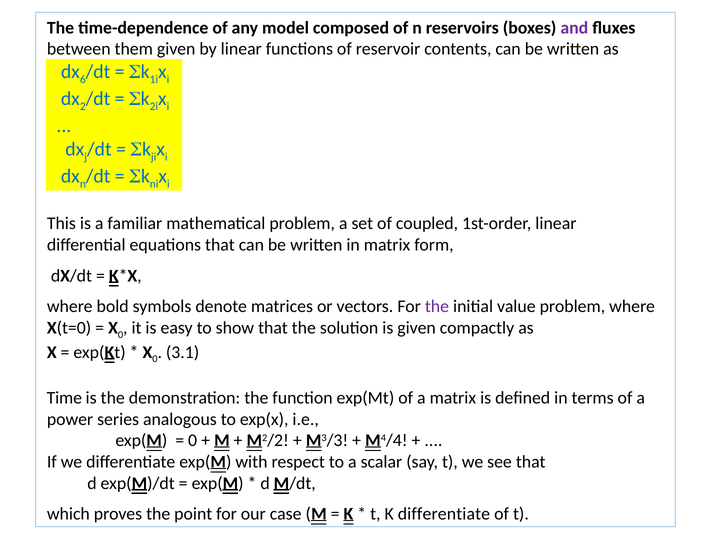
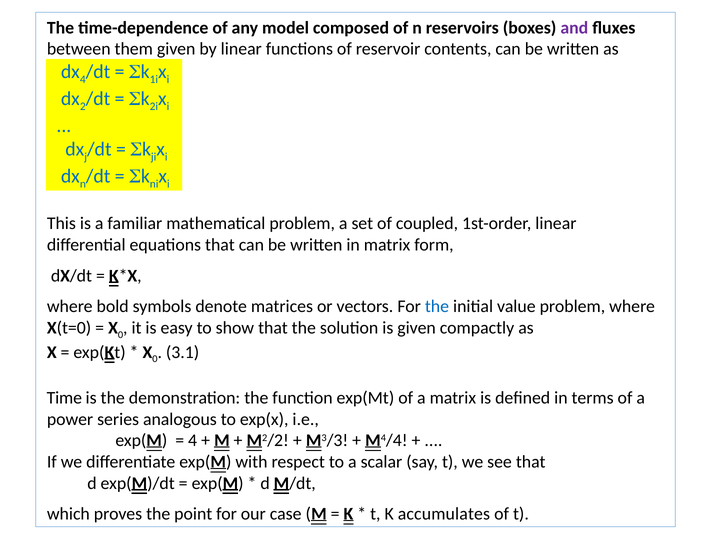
6 at (83, 79): 6 -> 4
the at (437, 307) colour: purple -> blue
0 at (193, 440): 0 -> 4
K differentiate: differentiate -> accumulates
